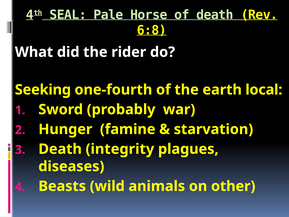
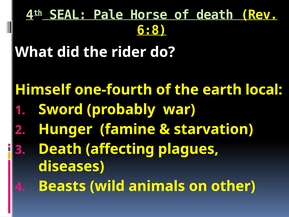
Seeking: Seeking -> Himself
integrity: integrity -> affecting
